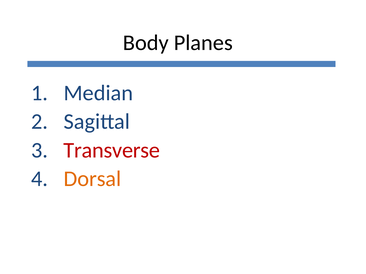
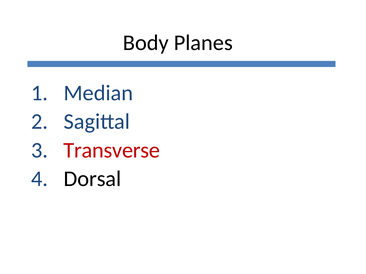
Dorsal colour: orange -> black
